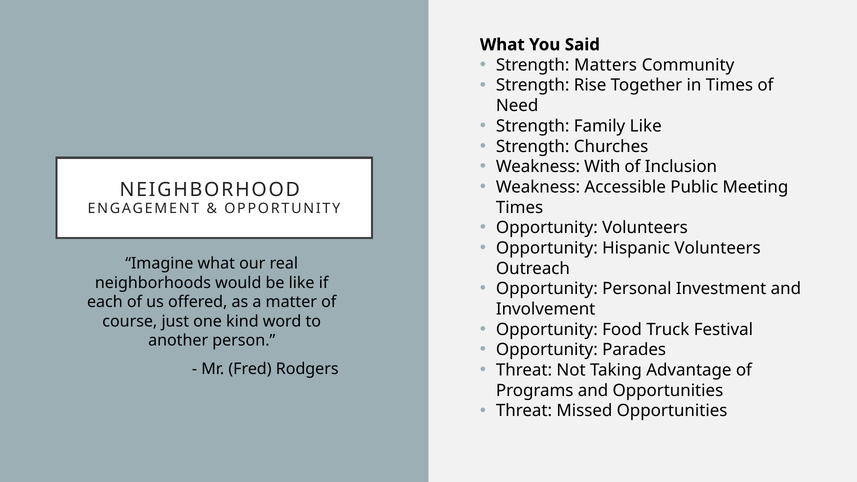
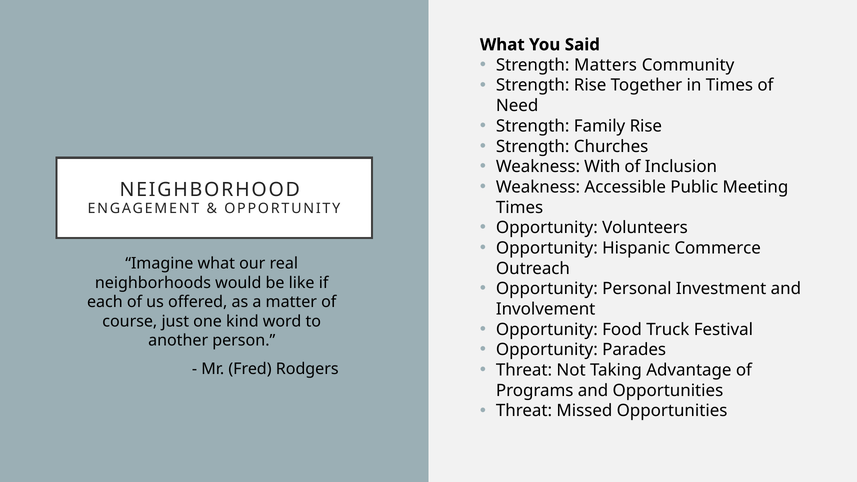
Family Like: Like -> Rise
Hispanic Volunteers: Volunteers -> Commerce
